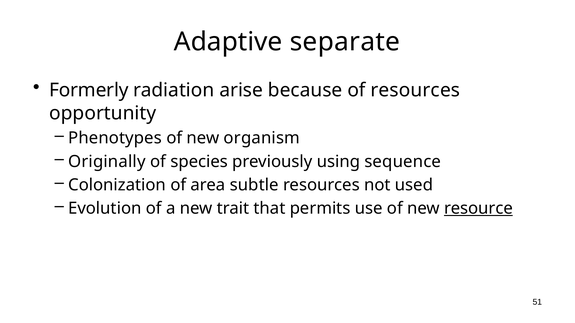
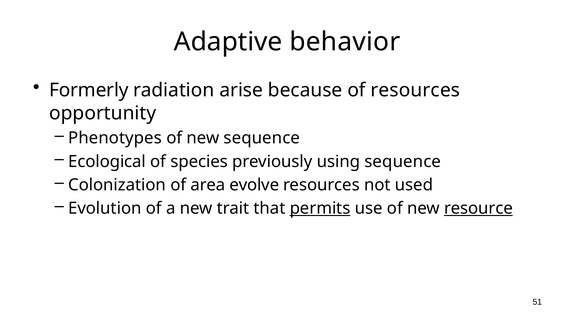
separate: separate -> behavior
new organism: organism -> sequence
Originally: Originally -> Ecological
subtle: subtle -> evolve
permits underline: none -> present
